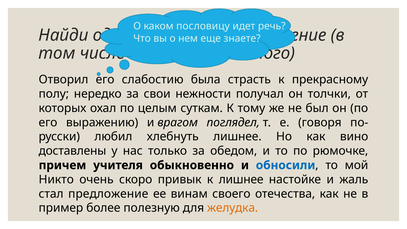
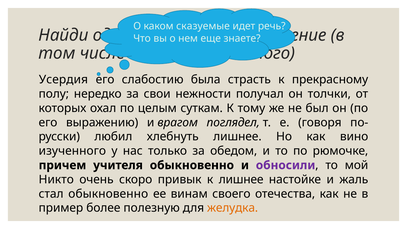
пословицу: пословицу -> сказуемые
Отворил: Отворил -> Усердия
доставлены: доставлены -> изученного
обносили colour: blue -> purple
стал предложение: предложение -> обыкновенно
